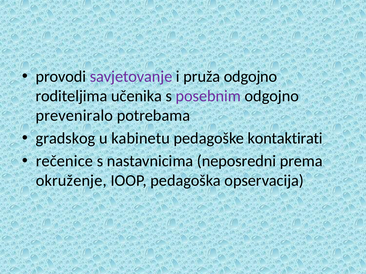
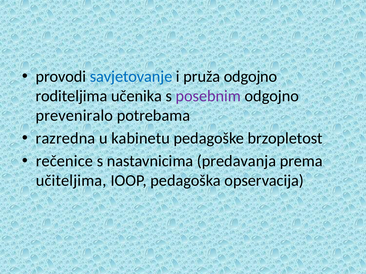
savjetovanje colour: purple -> blue
gradskog: gradskog -> razredna
kontaktirati: kontaktirati -> brzopletost
neposredni: neposredni -> predavanja
okruženje: okruženje -> učiteljima
